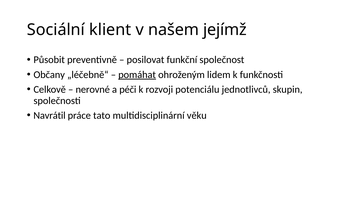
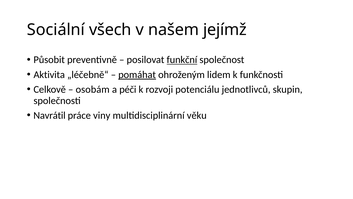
klient: klient -> všech
funkční underline: none -> present
Občany: Občany -> Aktivita
nerovné: nerovné -> osobám
tato: tato -> viny
